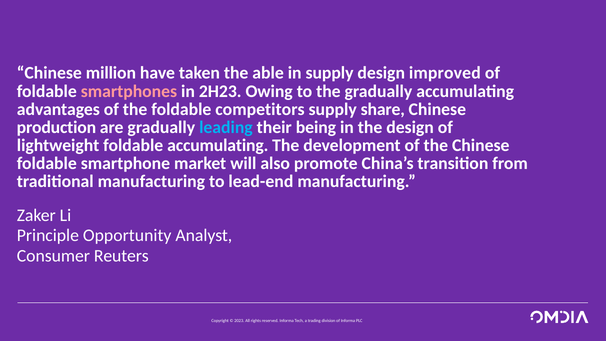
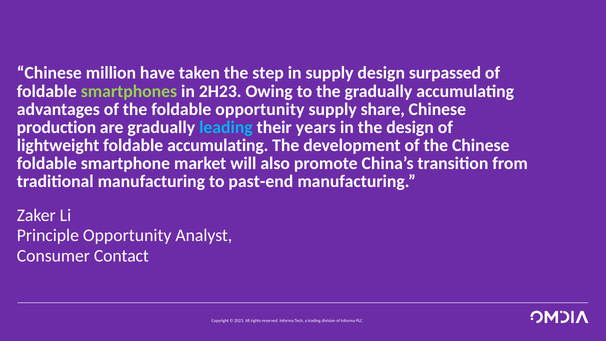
able: able -> step
improved: improved -> surpassed
smartphones colour: pink -> light green
foldable competitors: competitors -> opportunity
being: being -> years
lead-end: lead-end -> past-end
Reuters: Reuters -> Contact
